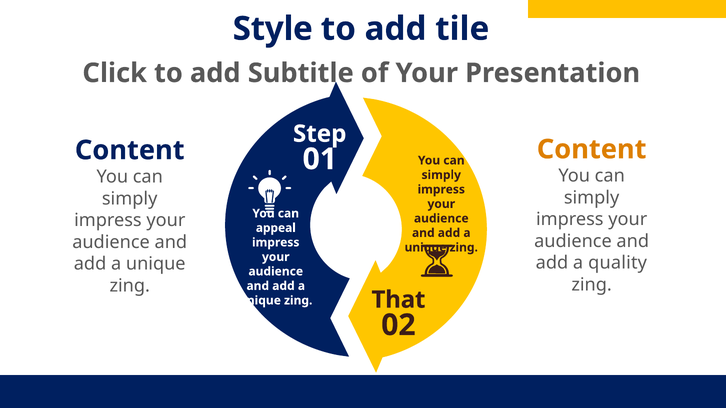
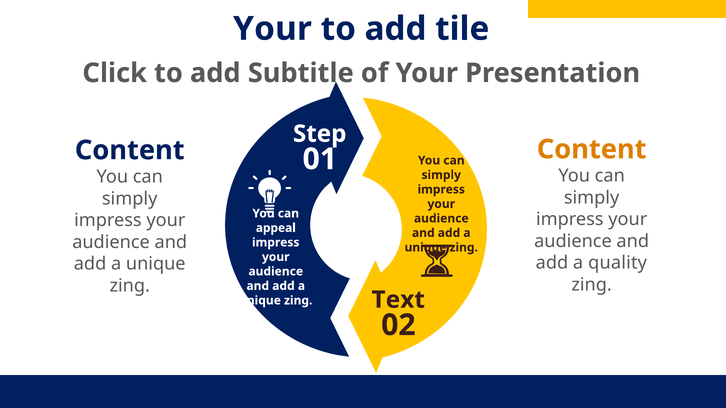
Style at (273, 29): Style -> Your
That: That -> Text
